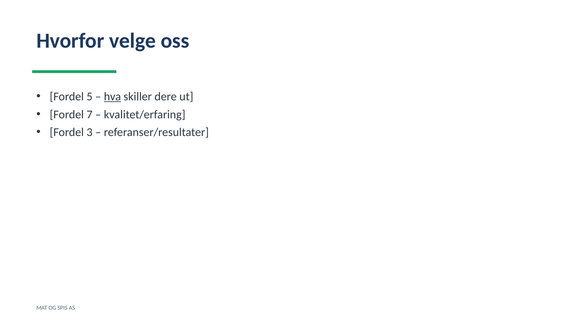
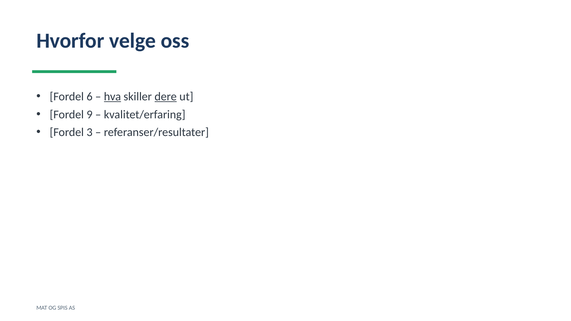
5: 5 -> 6
dere underline: none -> present
7: 7 -> 9
